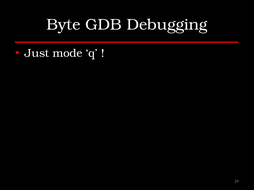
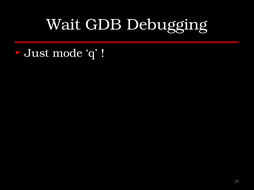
Byte: Byte -> Wait
